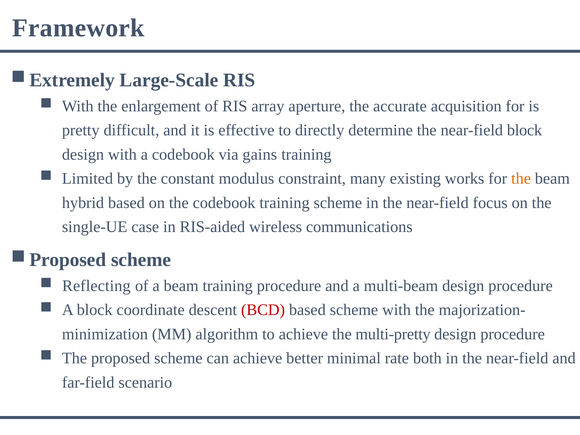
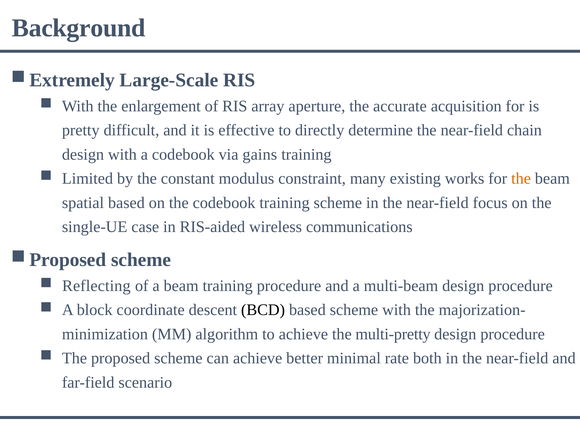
Framework: Framework -> Background
near-field block: block -> chain
hybrid: hybrid -> spatial
BCD colour: red -> black
